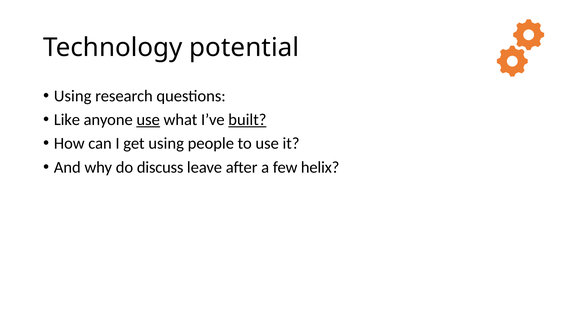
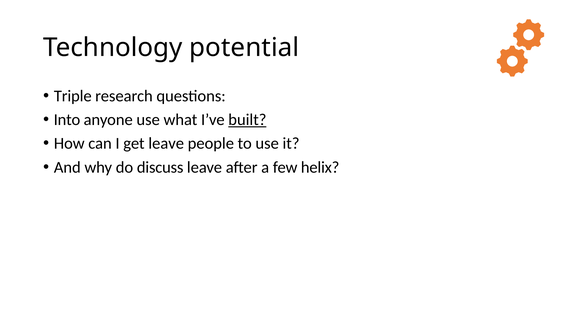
Using at (73, 96): Using -> Triple
Like: Like -> Into
use at (148, 120) underline: present -> none
get using: using -> leave
